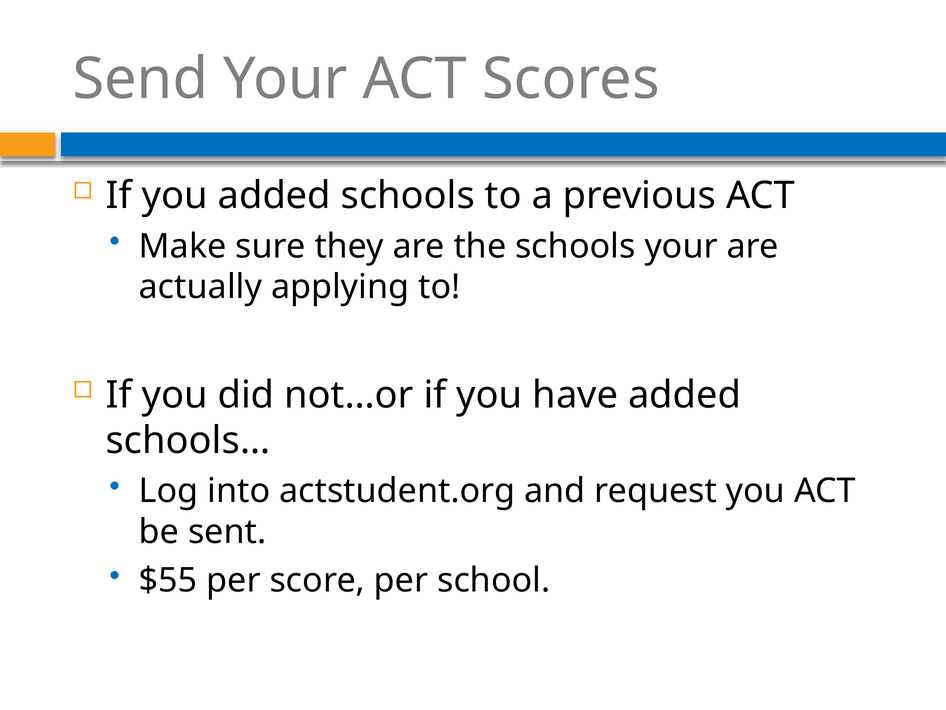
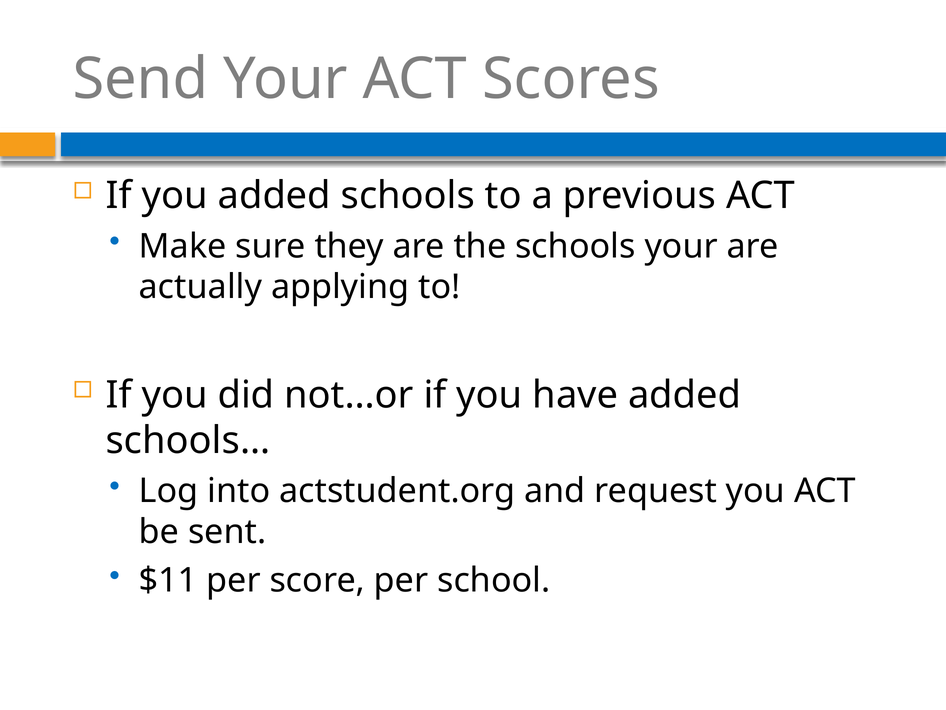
$55: $55 -> $11
